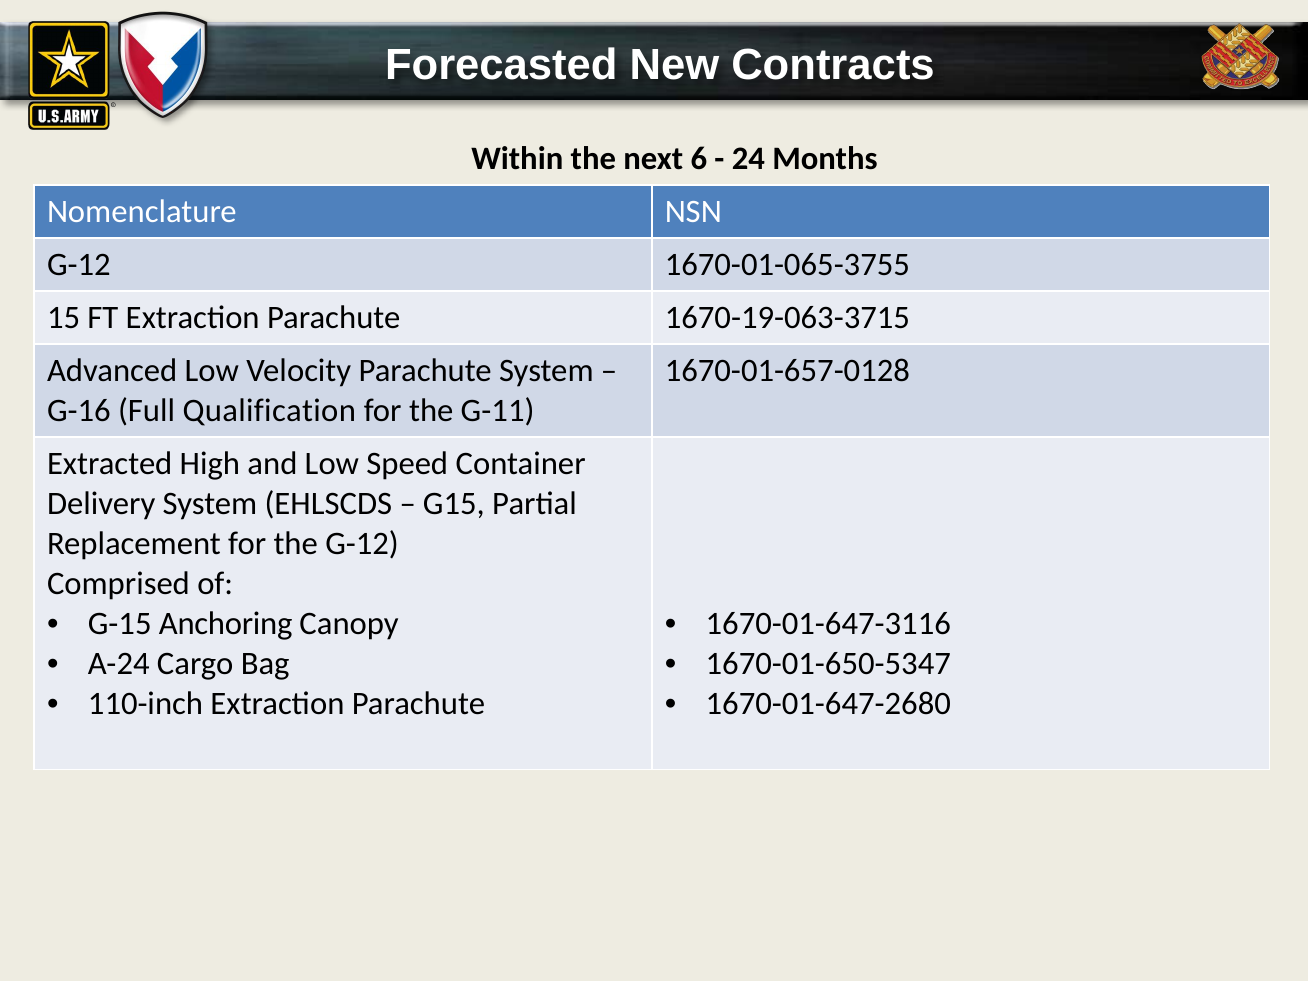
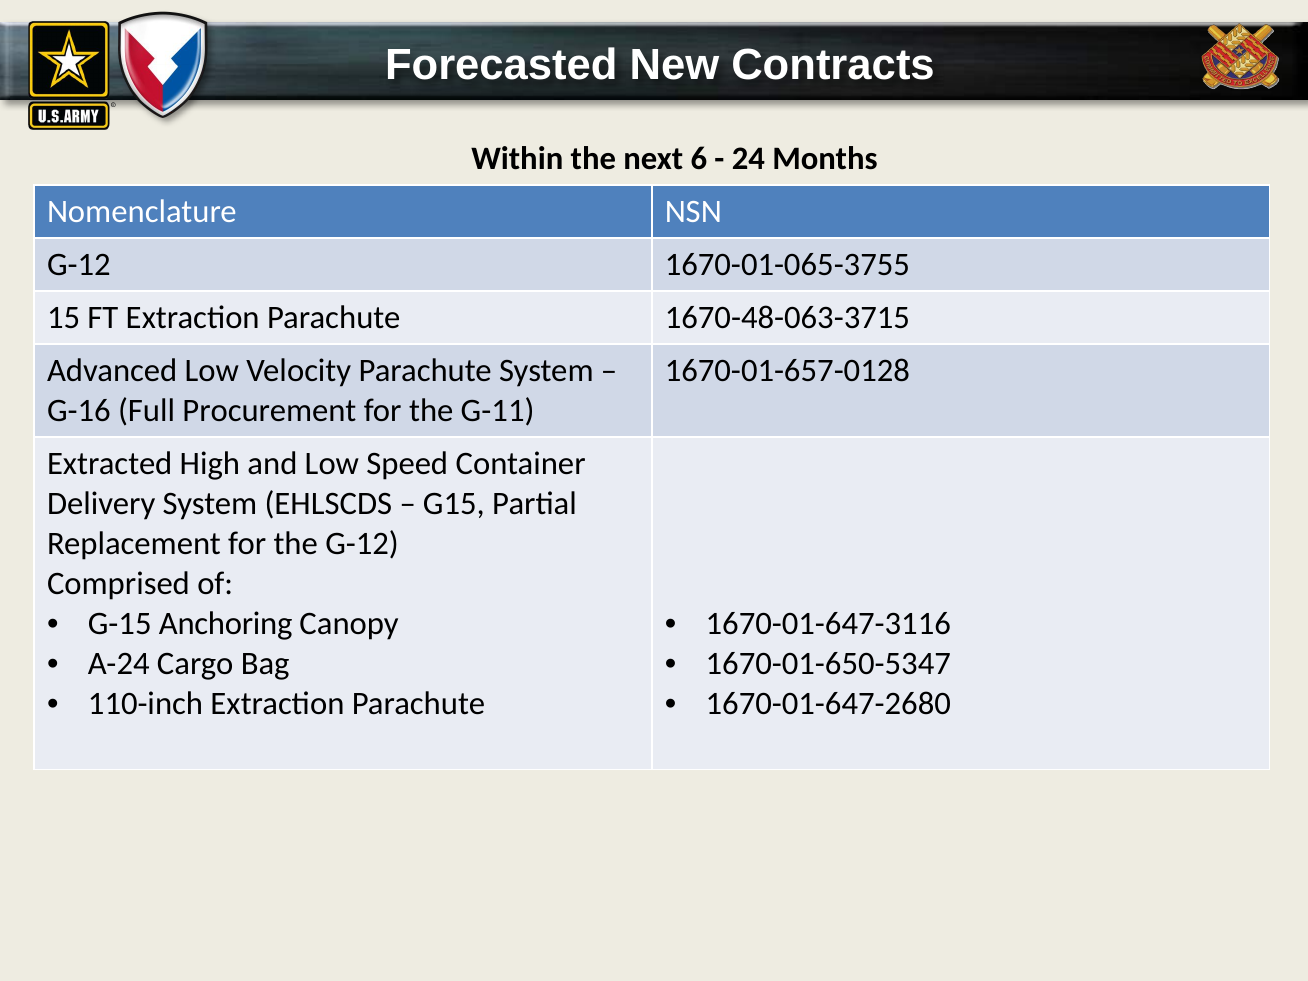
1670-19-063-3715: 1670-19-063-3715 -> 1670-48-063-3715
Qualification: Qualification -> Procurement
